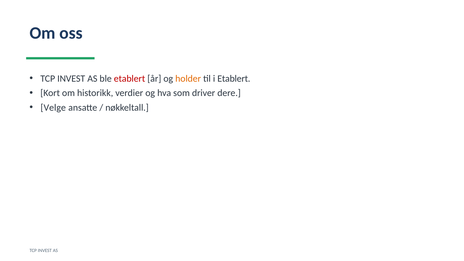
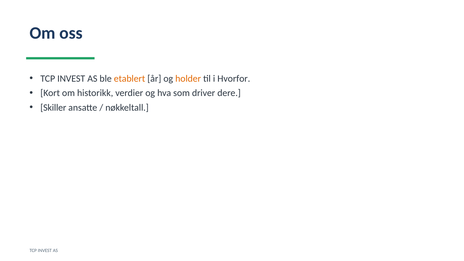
etablert at (130, 79) colour: red -> orange
i Etablert: Etablert -> Hvorfor
Velge: Velge -> Skiller
